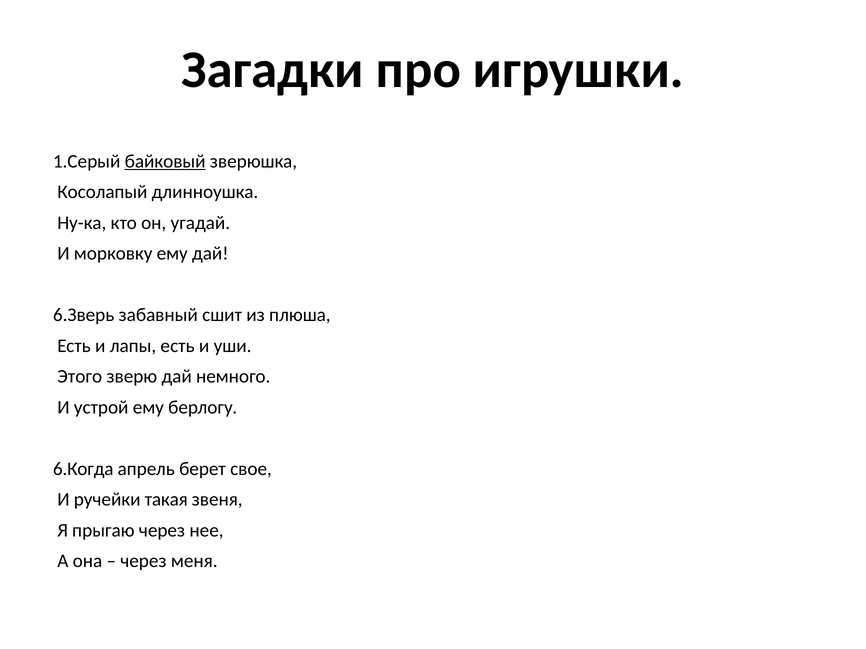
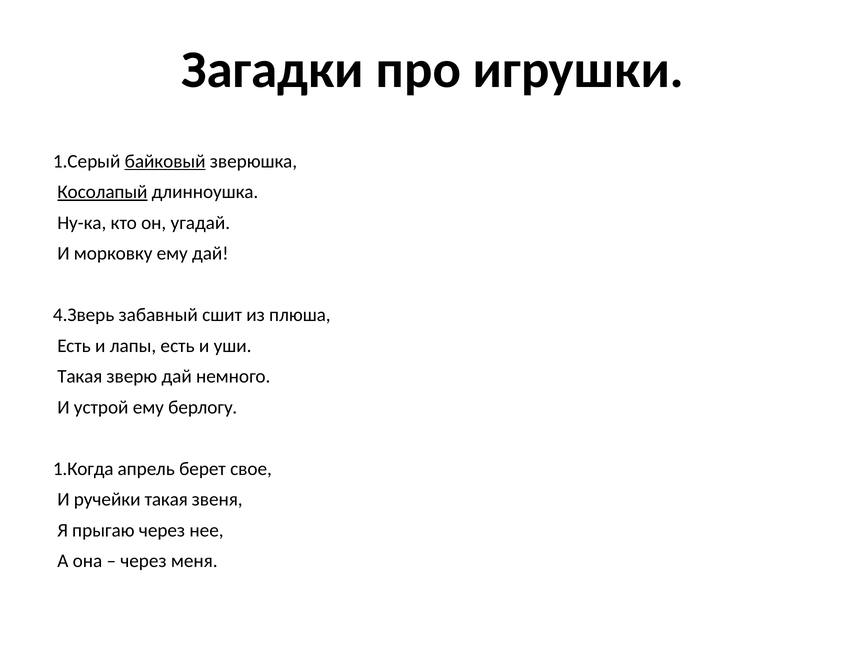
Косолапый underline: none -> present
6.Зверь: 6.Зверь -> 4.Зверь
Этого at (80, 377): Этого -> Такая
6.Когда: 6.Когда -> 1.Когда
